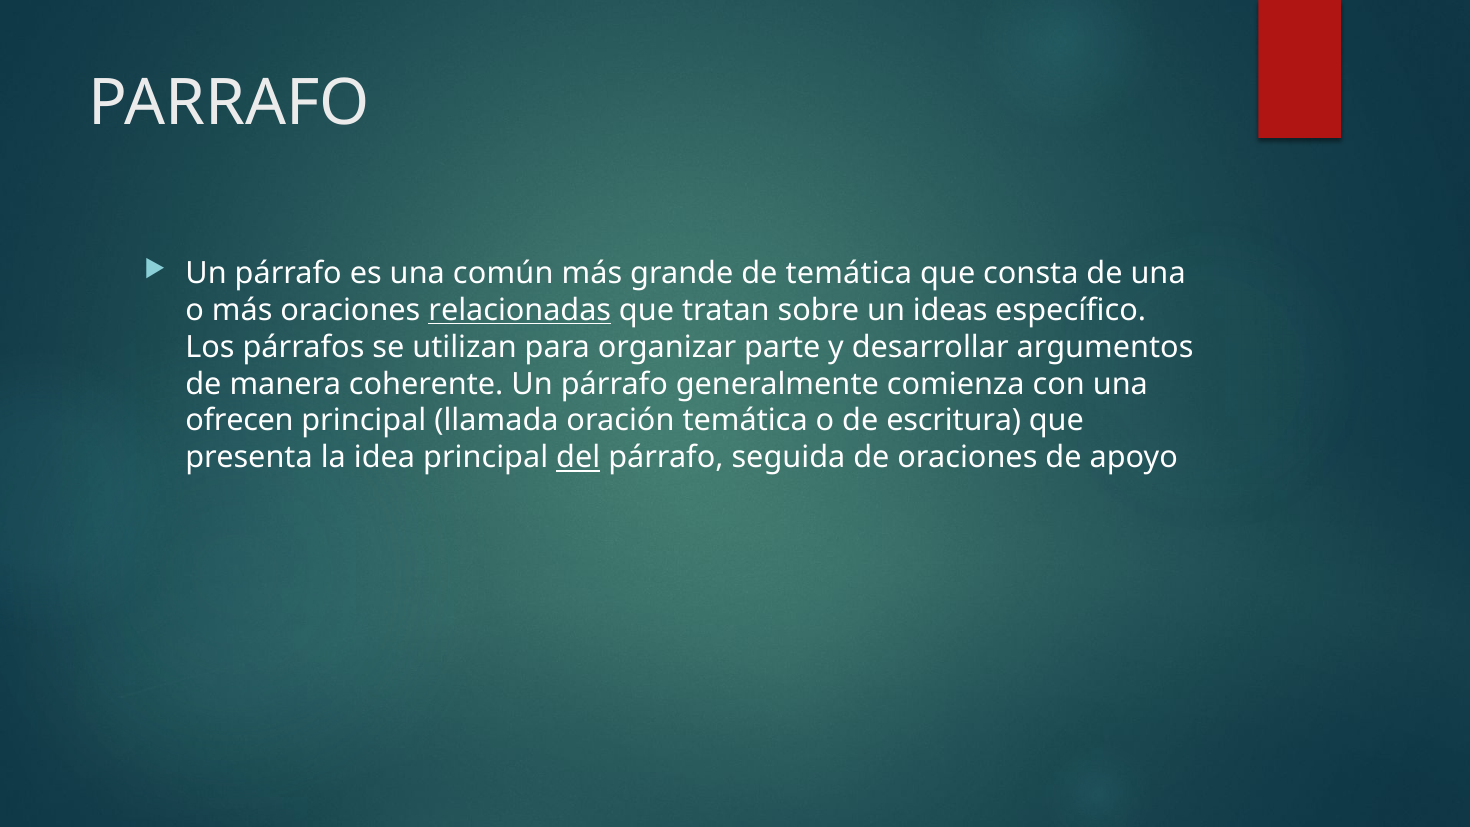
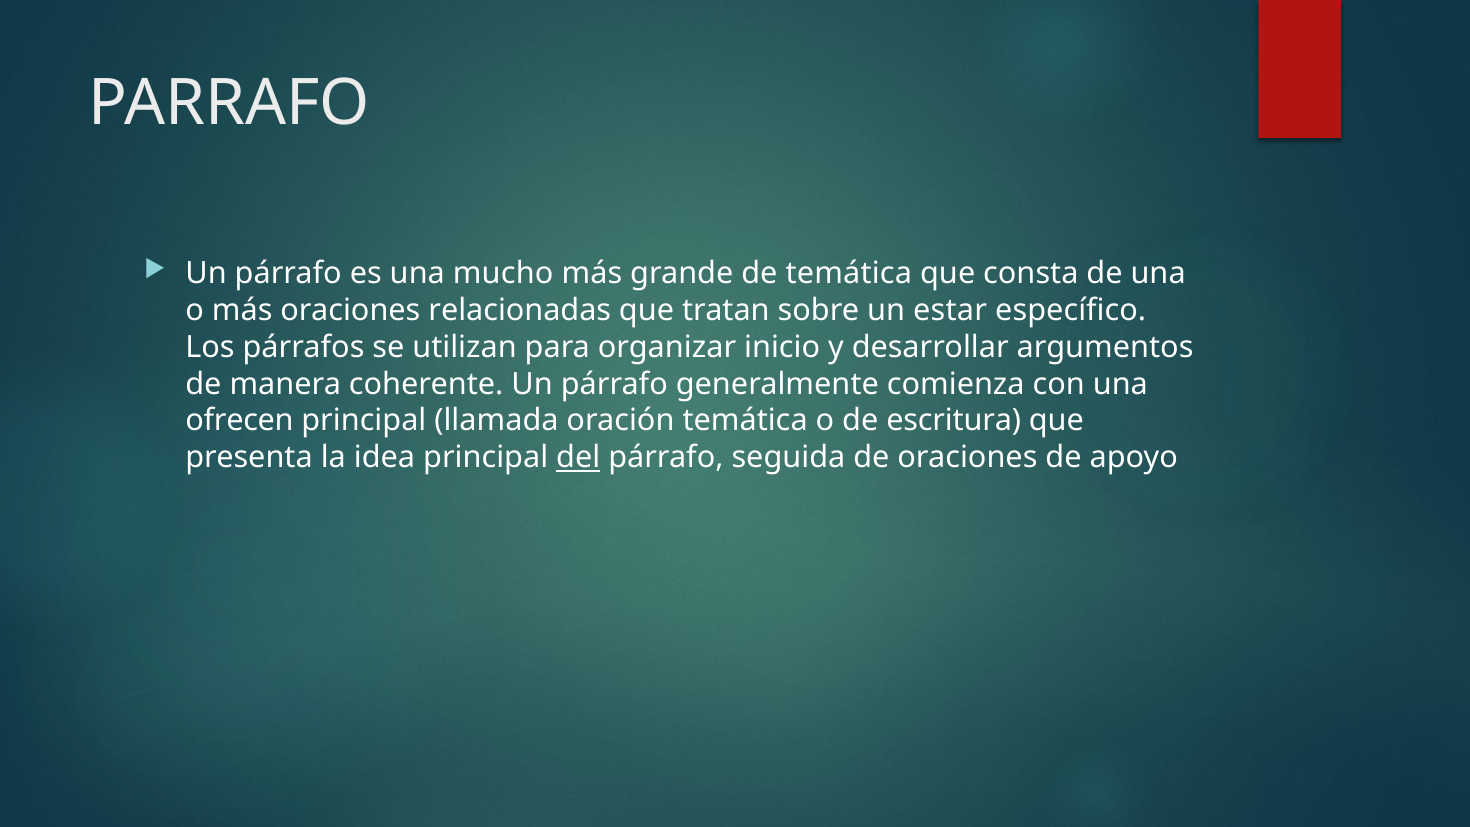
común: común -> mucho
relacionadas underline: present -> none
ideas: ideas -> estar
parte: parte -> inicio
